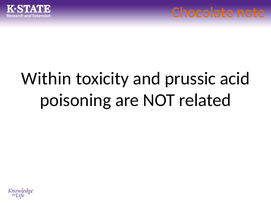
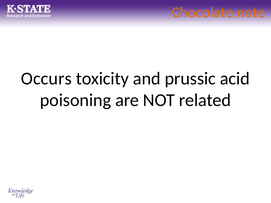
Within: Within -> Occurs
